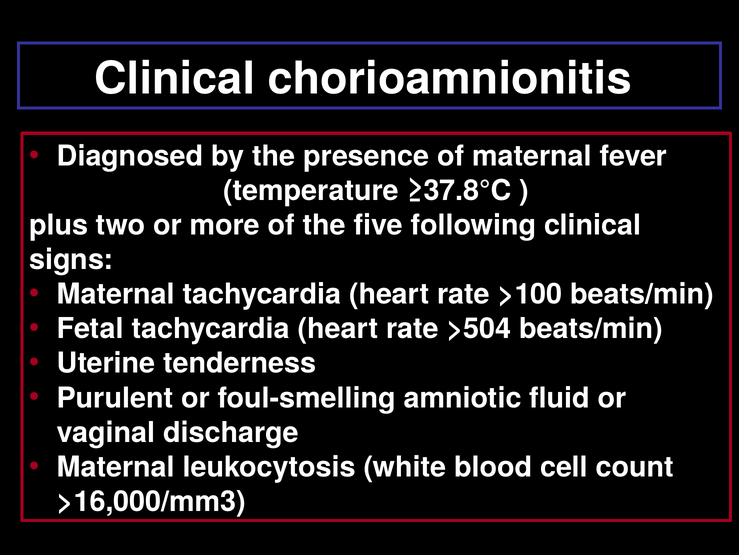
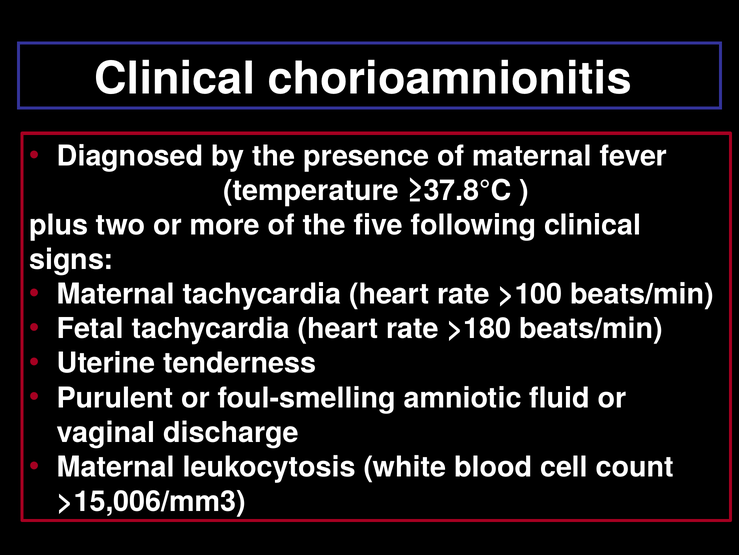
>504: >504 -> >180
>16,000/mm3: >16,000/mm3 -> >15,006/mm3
